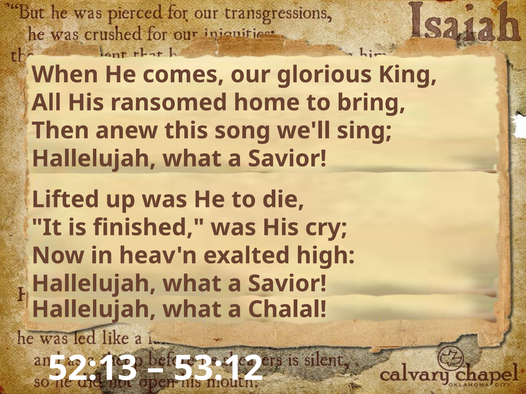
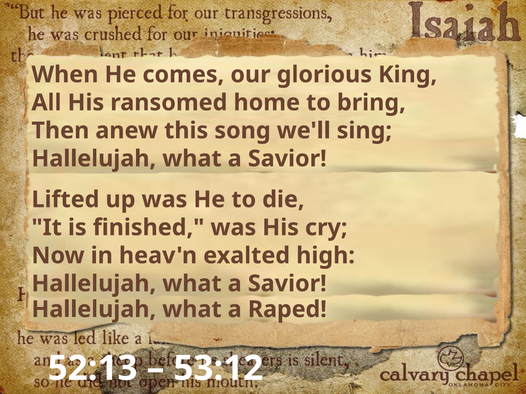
Chalal: Chalal -> Raped
